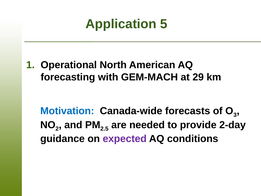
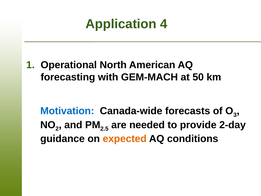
Application 5: 5 -> 4
29: 29 -> 50
expected colour: purple -> orange
